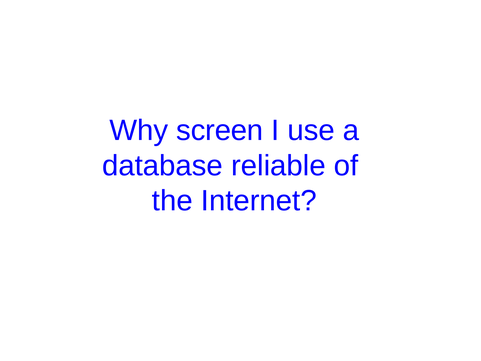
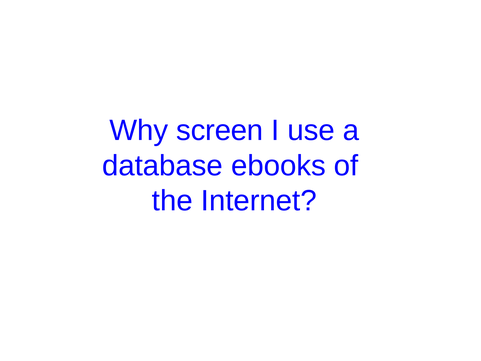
reliable: reliable -> ebooks
